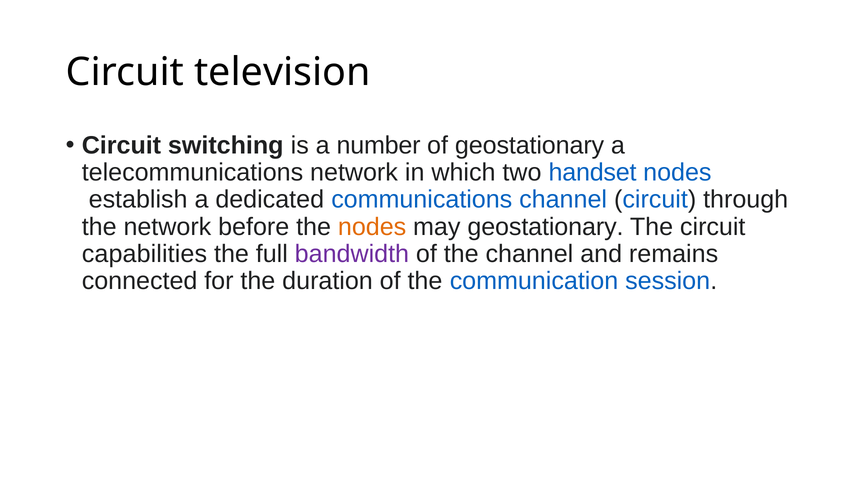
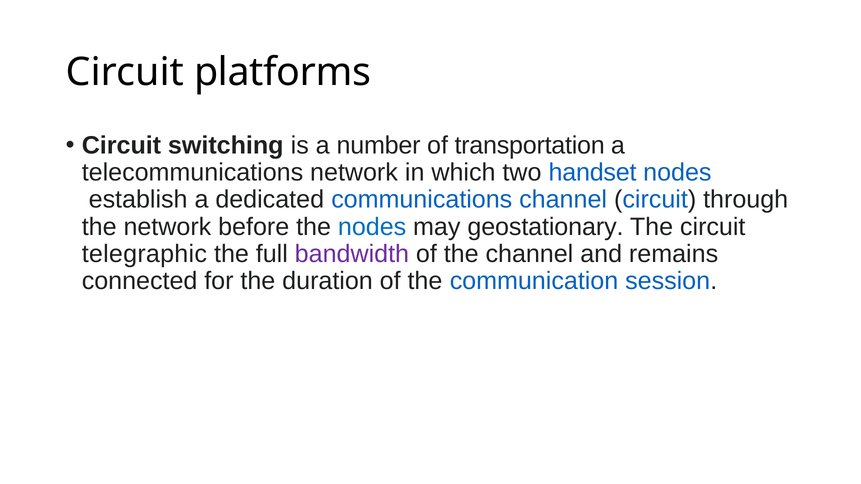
television: television -> platforms
of geostationary: geostationary -> transportation
nodes at (372, 227) colour: orange -> blue
capabilities: capabilities -> telegraphic
